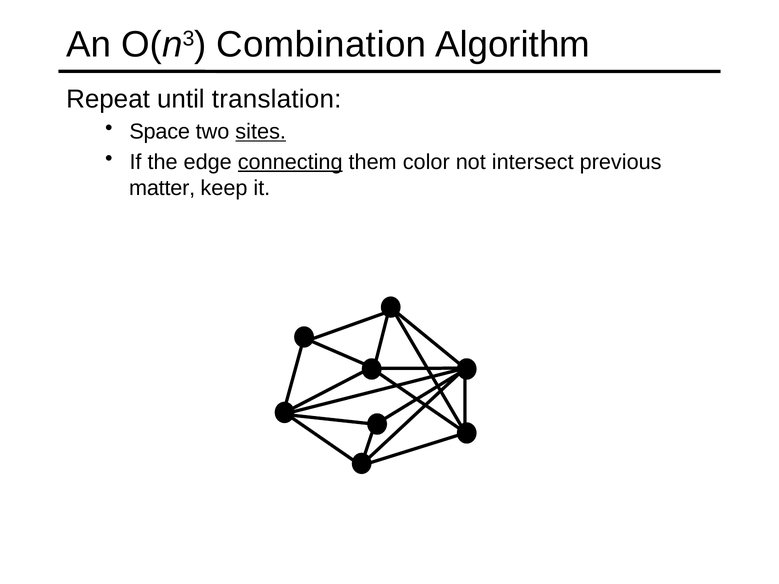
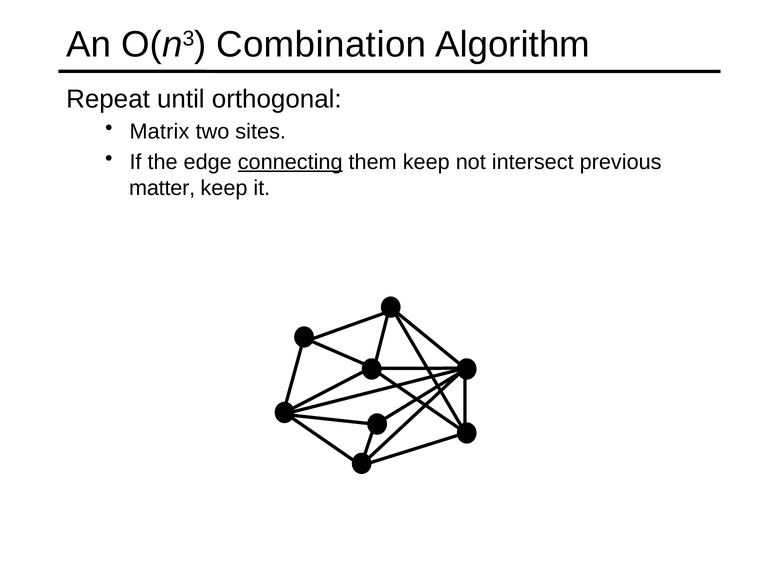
translation: translation -> orthogonal
Space: Space -> Matrix
sites underline: present -> none
them color: color -> keep
